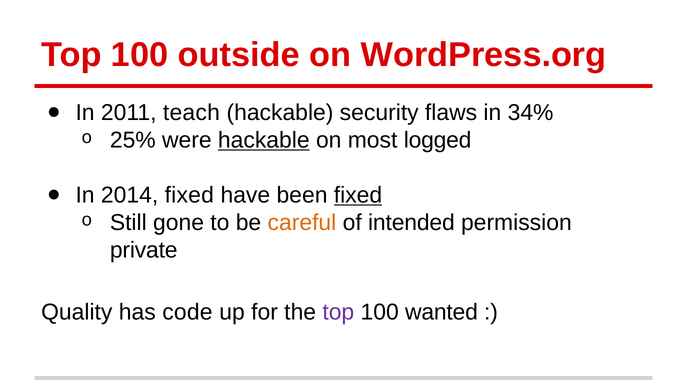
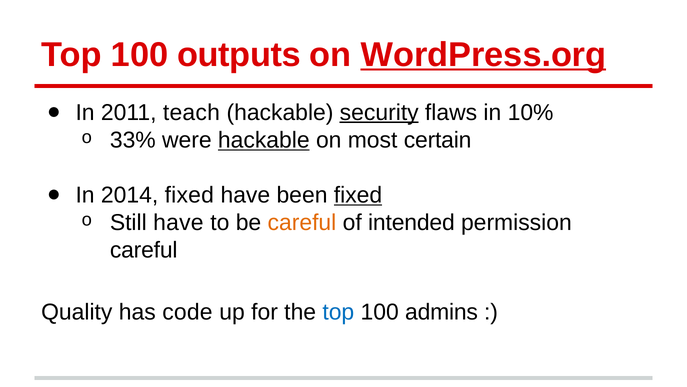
outside: outside -> outputs
WordPress.org underline: none -> present
security underline: none -> present
34%: 34% -> 10%
25%: 25% -> 33%
logged: logged -> certain
Still gone: gone -> have
private at (144, 250): private -> careful
top at (338, 312) colour: purple -> blue
wanted: wanted -> admins
